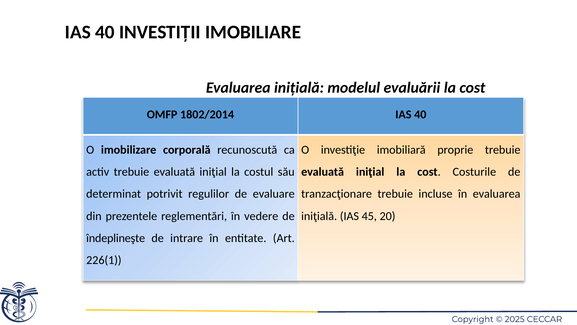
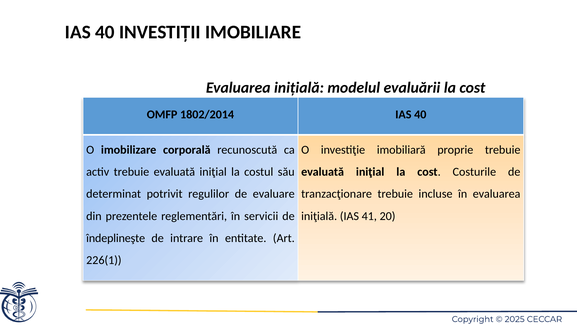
vedere: vedere -> servicii
45: 45 -> 41
